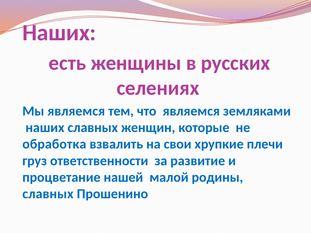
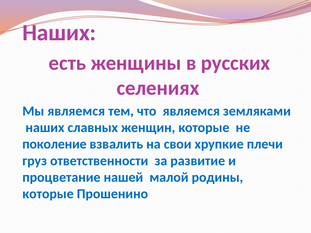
обработка: обработка -> поколение
славных at (48, 194): славных -> которые
